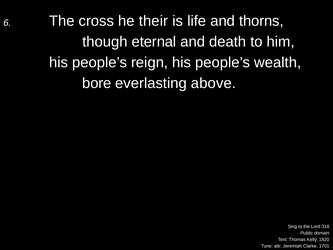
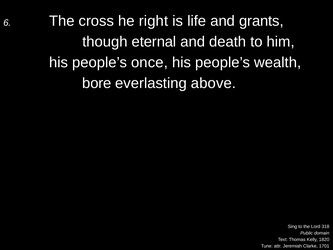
their: their -> right
thorns: thorns -> grants
reign: reign -> once
